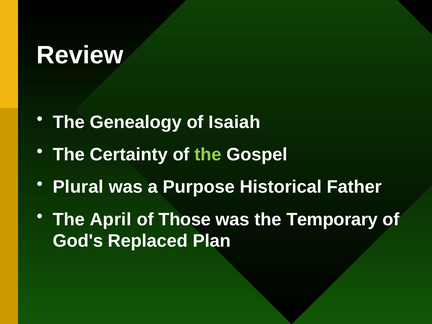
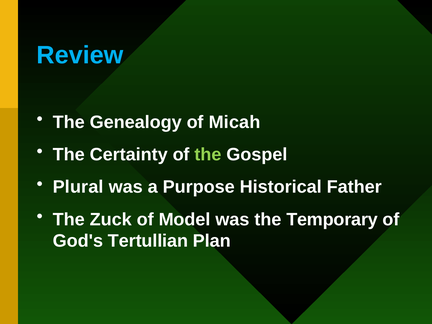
Review colour: white -> light blue
Isaiah: Isaiah -> Micah
April: April -> Zuck
Those: Those -> Model
Replaced: Replaced -> Tertullian
